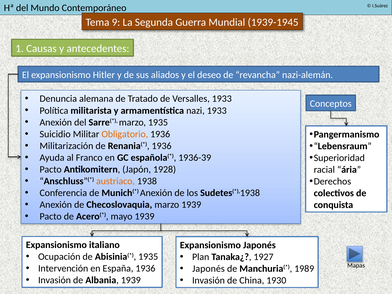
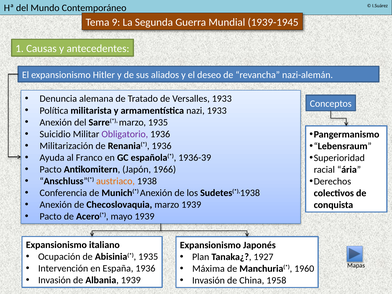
Obligatorio colour: orange -> purple
1928: 1928 -> 1966
Japonés at (208, 269): Japonés -> Máxima
1989: 1989 -> 1960
1930: 1930 -> 1958
